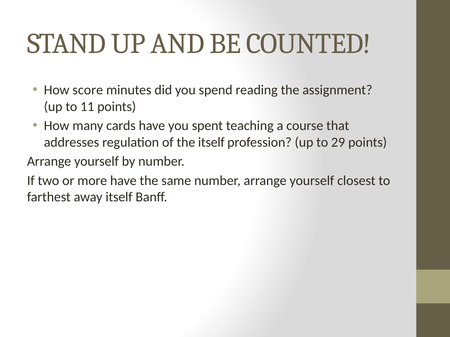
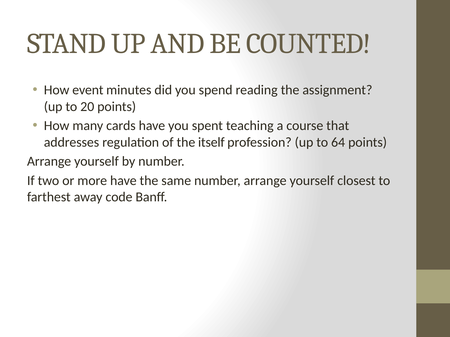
score: score -> event
11: 11 -> 20
29: 29 -> 64
away itself: itself -> code
